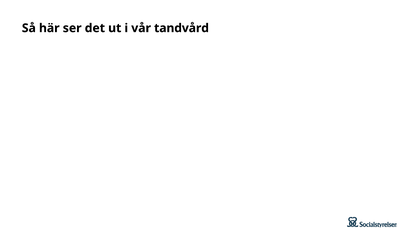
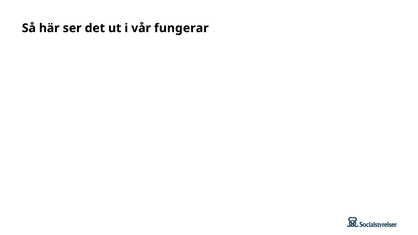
tandvård: tandvård -> fungerar
